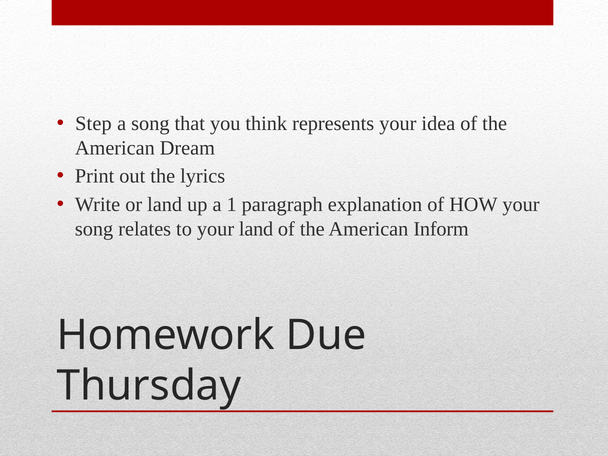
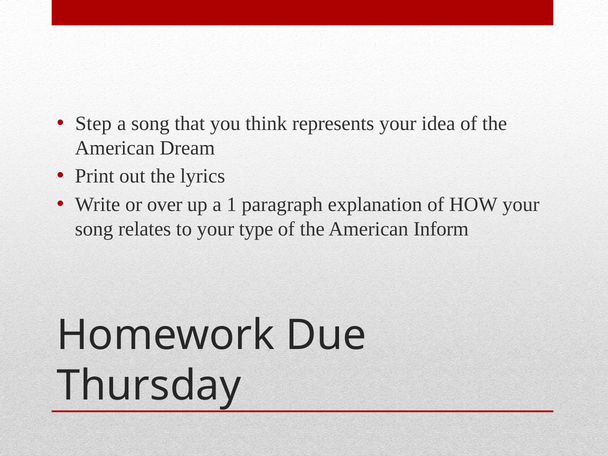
or land: land -> over
your land: land -> type
